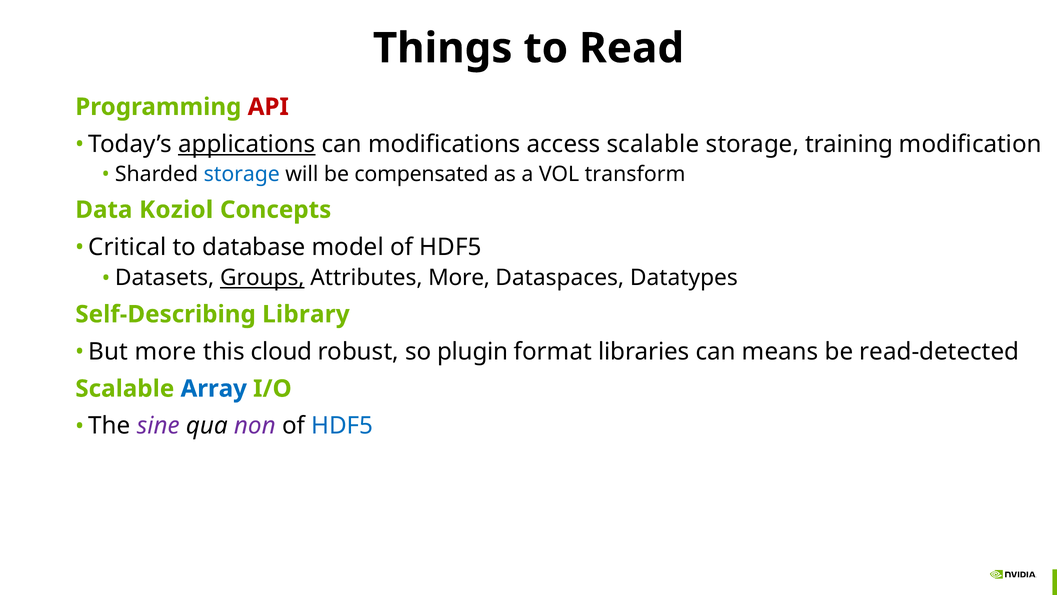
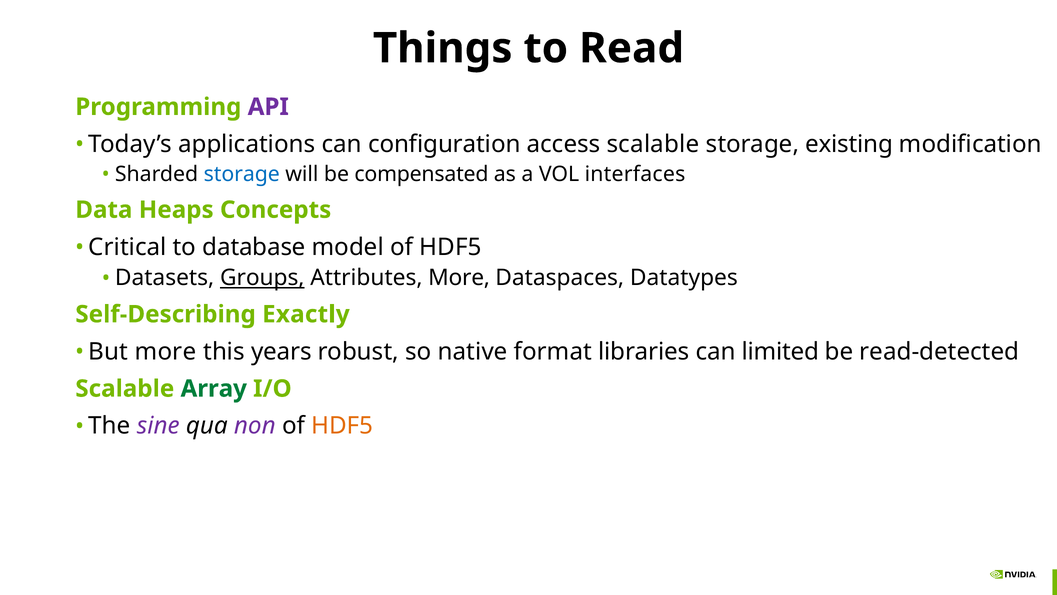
API colour: red -> purple
applications underline: present -> none
modifications: modifications -> configuration
training: training -> existing
transform: transform -> interfaces
Koziol: Koziol -> Heaps
Library: Library -> Exactly
cloud: cloud -> years
plugin: plugin -> native
means: means -> limited
Array colour: blue -> green
HDF5 at (342, 426) colour: blue -> orange
